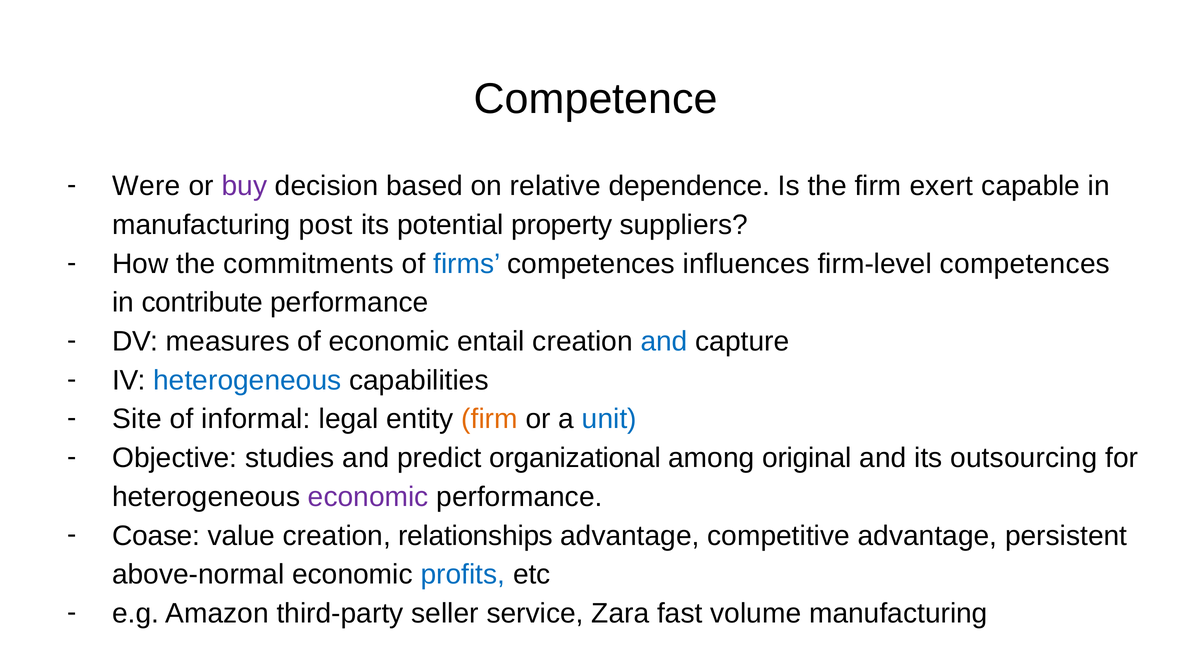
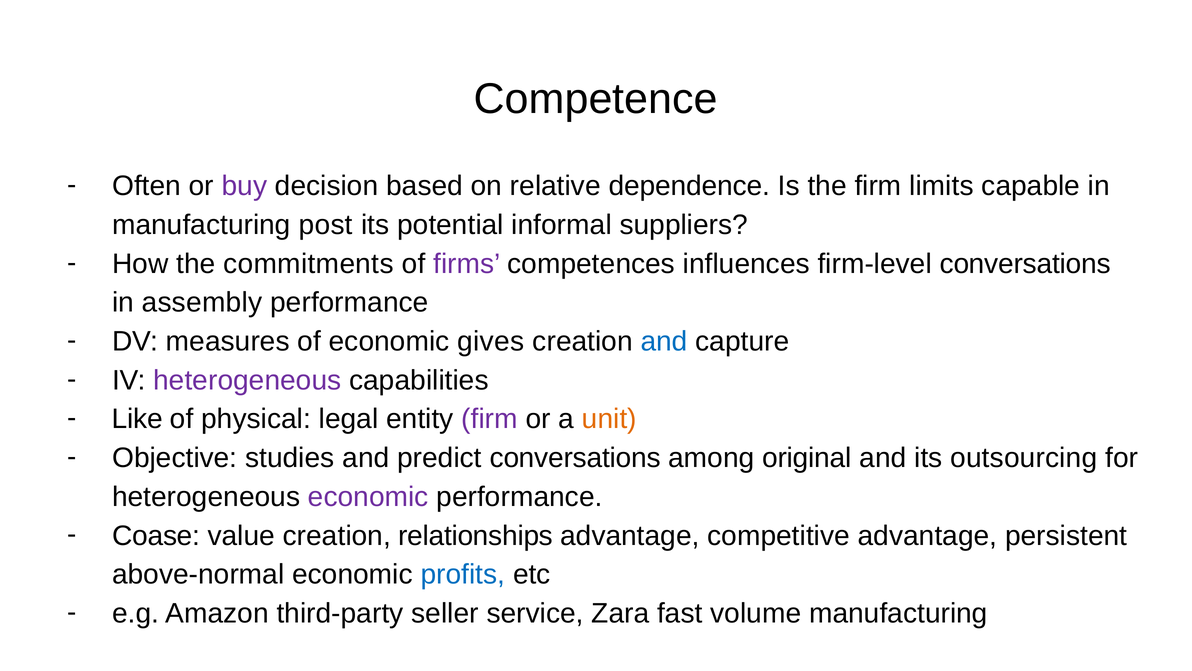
Were: Were -> Often
exert: exert -> limits
property: property -> informal
firms colour: blue -> purple
firm-level competences: competences -> conversations
contribute: contribute -> assembly
entail: entail -> gives
heterogeneous at (247, 380) colour: blue -> purple
Site: Site -> Like
informal: informal -> physical
firm at (490, 419) colour: orange -> purple
unit colour: blue -> orange
predict organizational: organizational -> conversations
